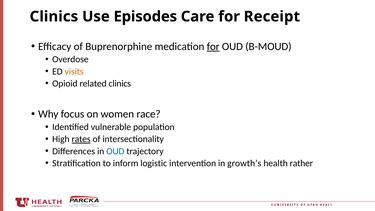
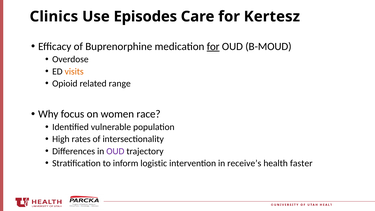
Receipt: Receipt -> Kertesz
related clinics: clinics -> range
rates underline: present -> none
OUD at (115, 151) colour: blue -> purple
growth’s: growth’s -> receive’s
rather: rather -> faster
